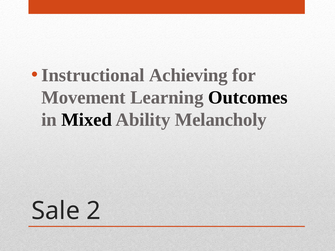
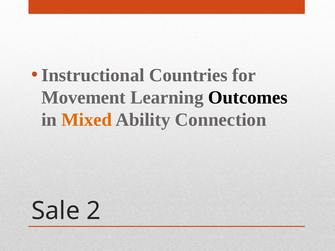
Achieving: Achieving -> Countries
Mixed colour: black -> orange
Melancholy: Melancholy -> Connection
